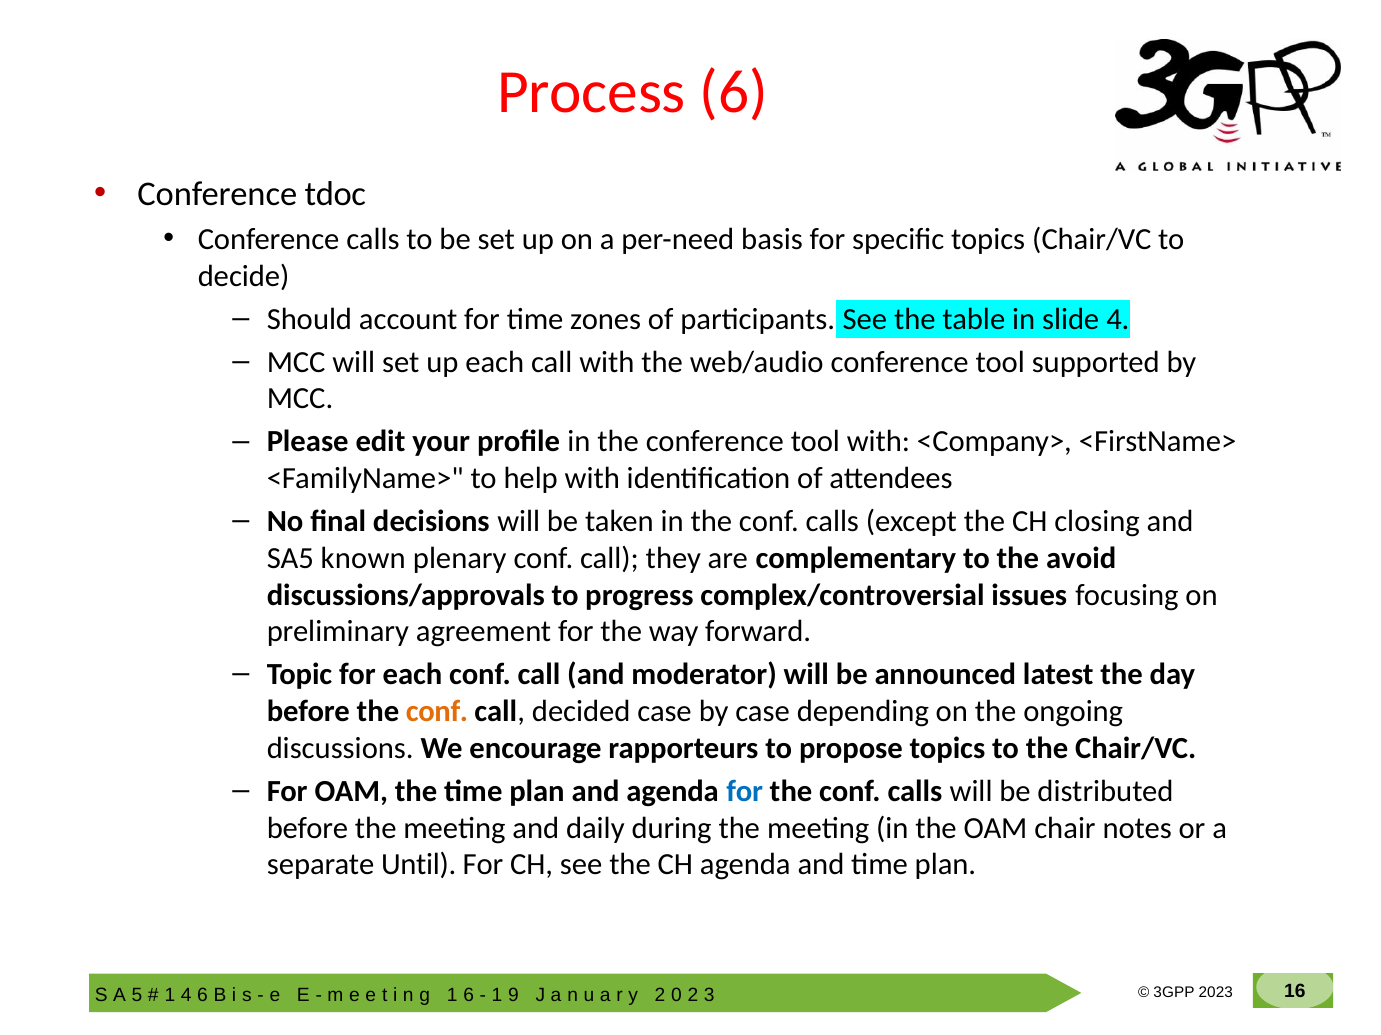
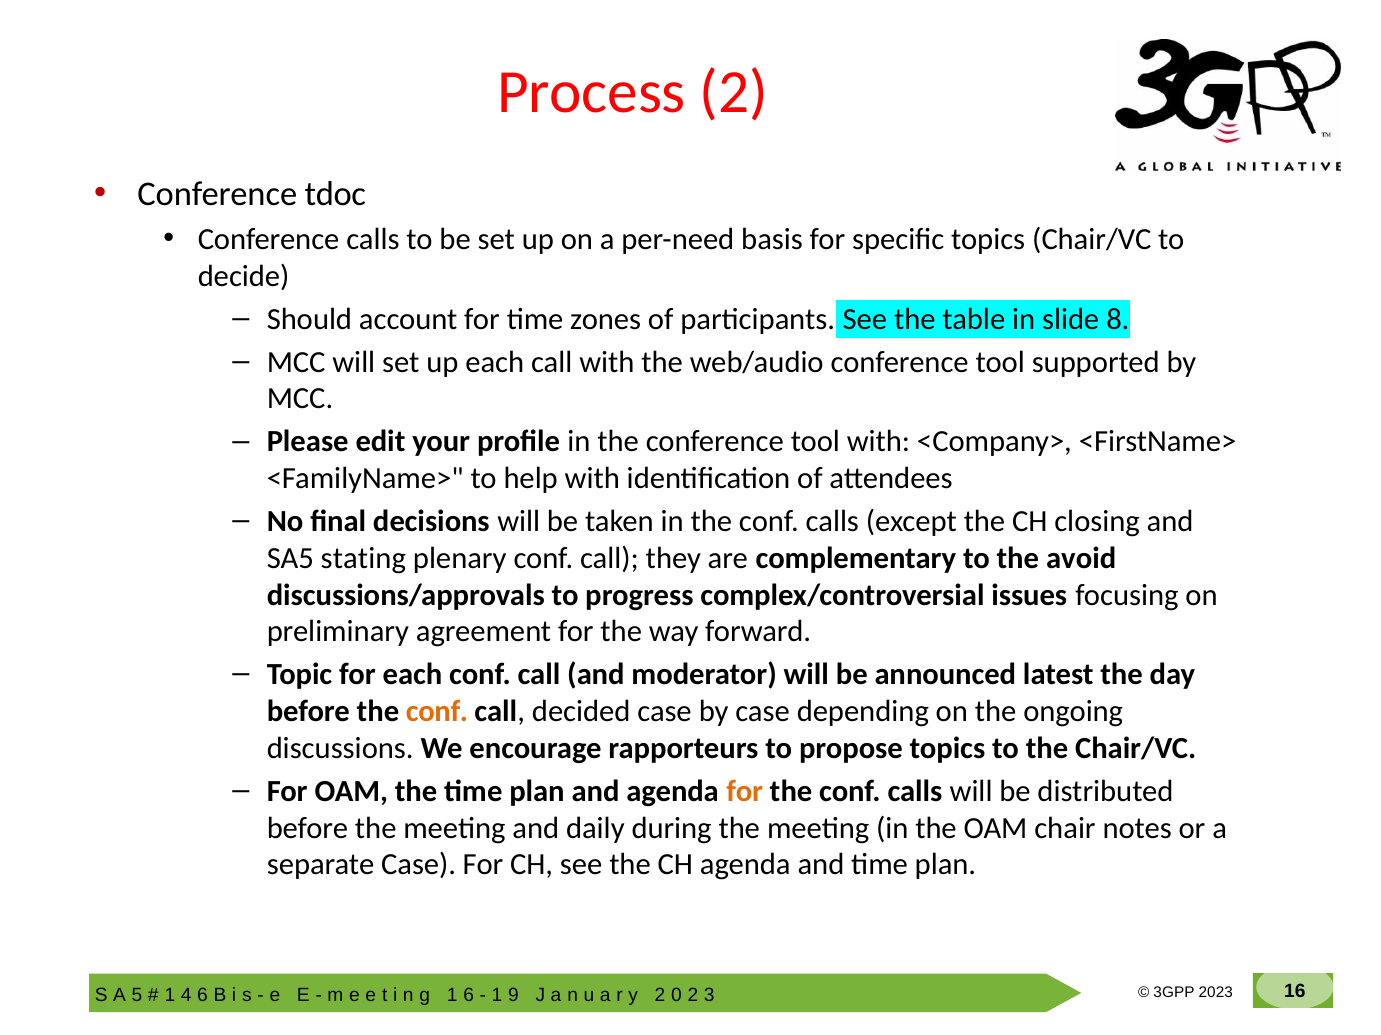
Process 6: 6 -> 2
slide 4: 4 -> 8
known: known -> stating
for at (745, 792) colour: blue -> orange
separate Until: Until -> Case
